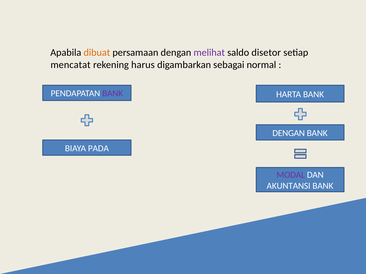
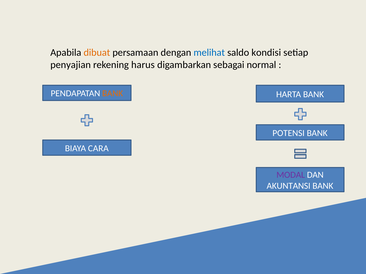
melihat colour: purple -> blue
disetor: disetor -> kondisi
mencatat: mencatat -> penyajian
BANK at (113, 94) colour: purple -> orange
DENGAN at (289, 133): DENGAN -> POTENSI
PADA: PADA -> CARA
